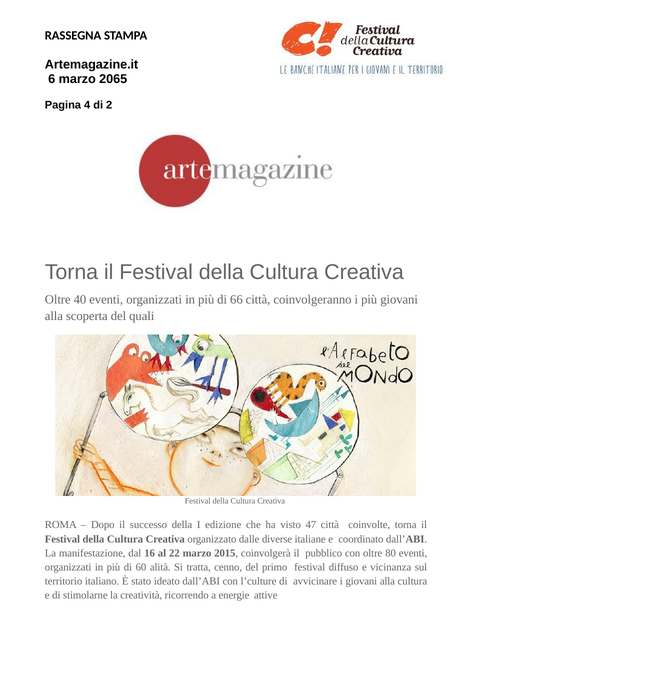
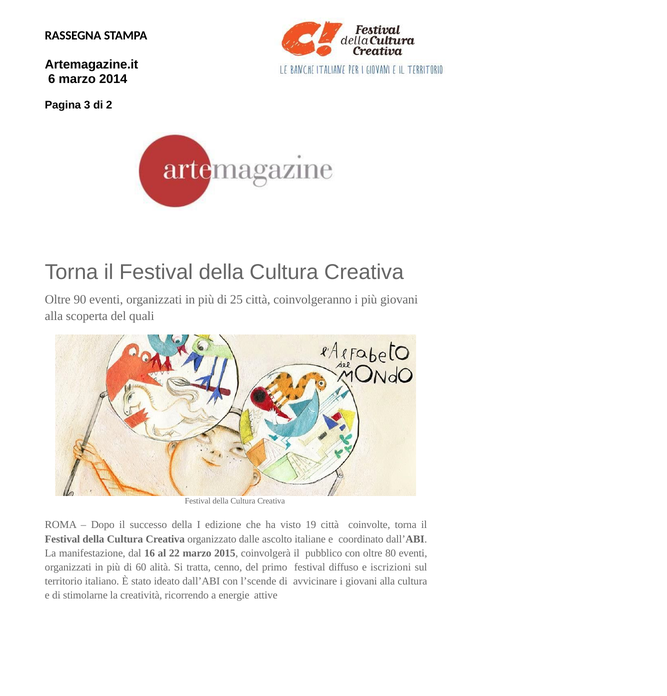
2065: 2065 -> 2014
4: 4 -> 3
40: 40 -> 90
66: 66 -> 25
47: 47 -> 19
diverse: diverse -> ascolto
vicinanza: vicinanza -> iscrizioni
l’culture: l’culture -> l’scende
